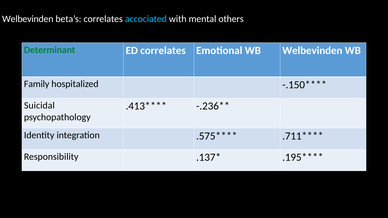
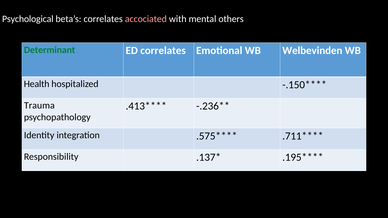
Welbevinden at (28, 19): Welbevinden -> Psychological
accociated colour: light blue -> pink
Family: Family -> Health
Suicidal: Suicidal -> Trauma
